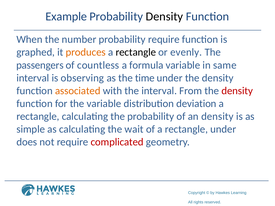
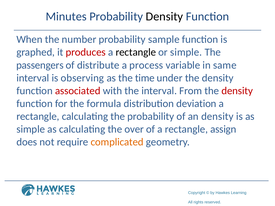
Example: Example -> Minutes
probability require: require -> sample
produces colour: orange -> red
or evenly: evenly -> simple
countless: countless -> distribute
formula: formula -> process
associated colour: orange -> red
the variable: variable -> formula
wait: wait -> over
rectangle under: under -> assign
complicated colour: red -> orange
